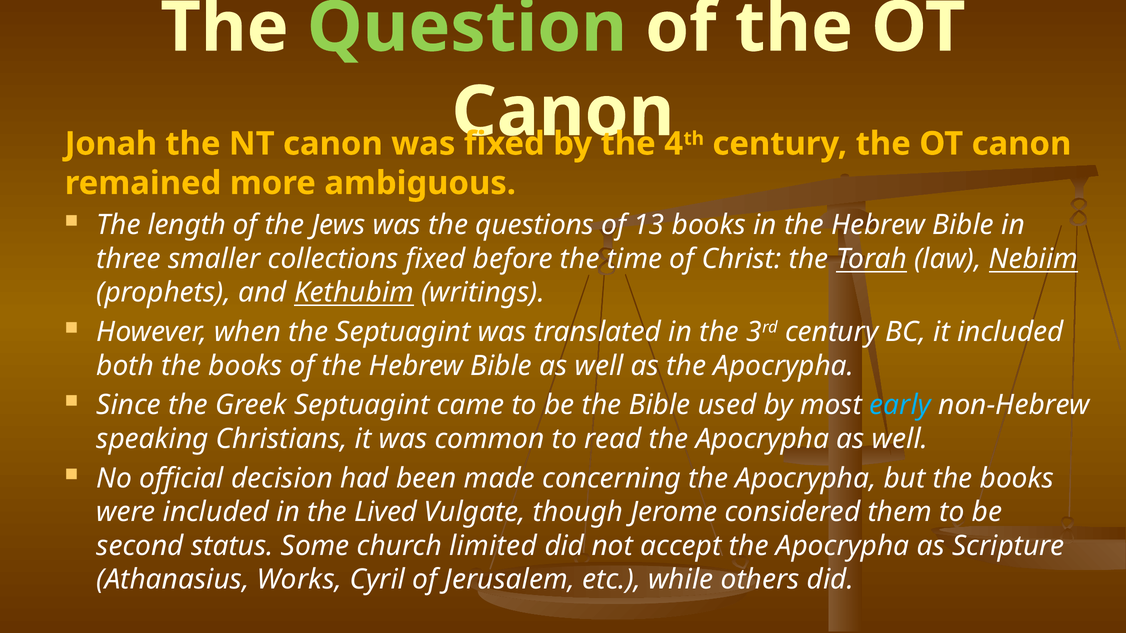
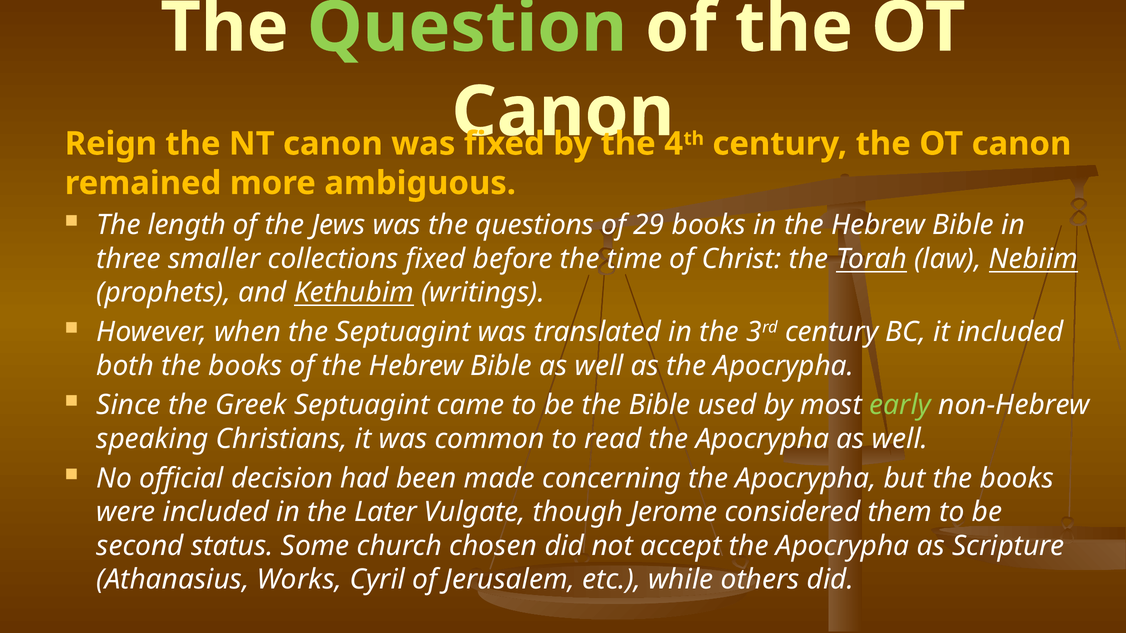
Jonah: Jonah -> Reign
13: 13 -> 29
early colour: light blue -> light green
Lived: Lived -> Later
limited: limited -> chosen
